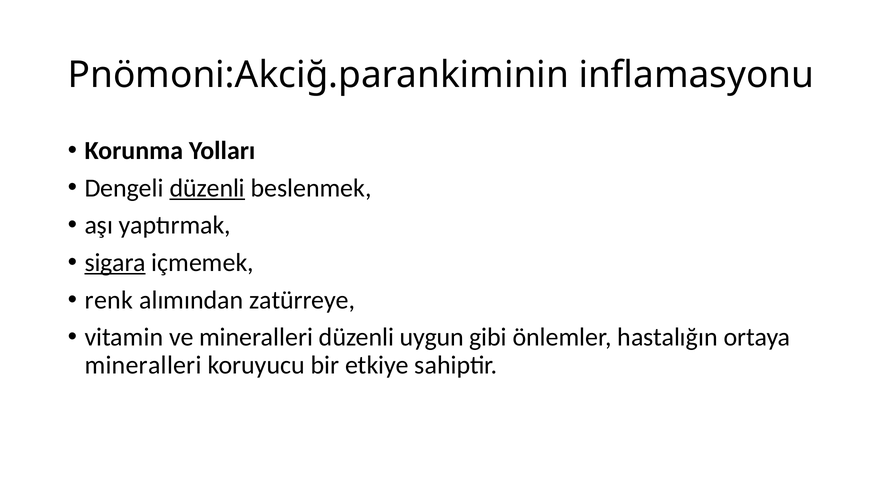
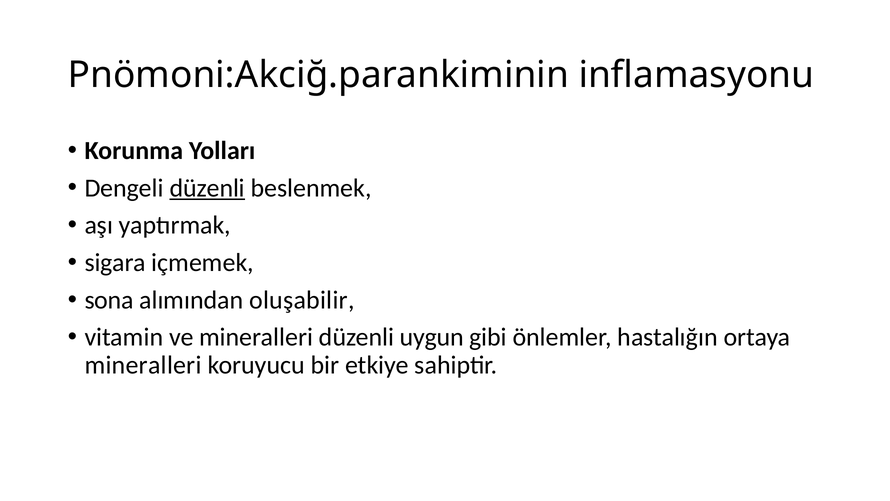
sigara underline: present -> none
renk: renk -> sona
zatürreye: zatürreye -> oluşabilir
